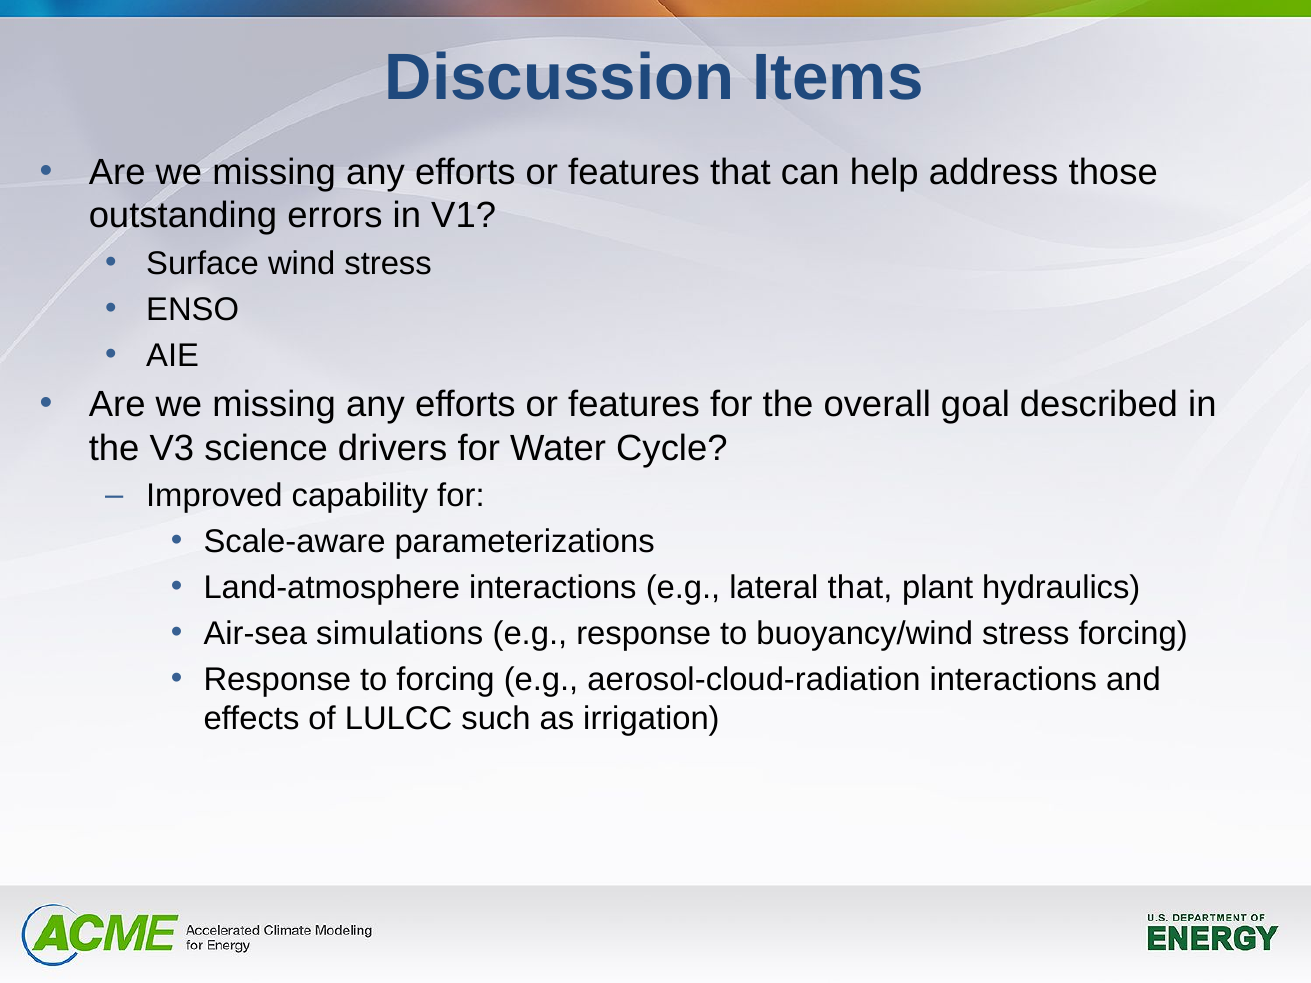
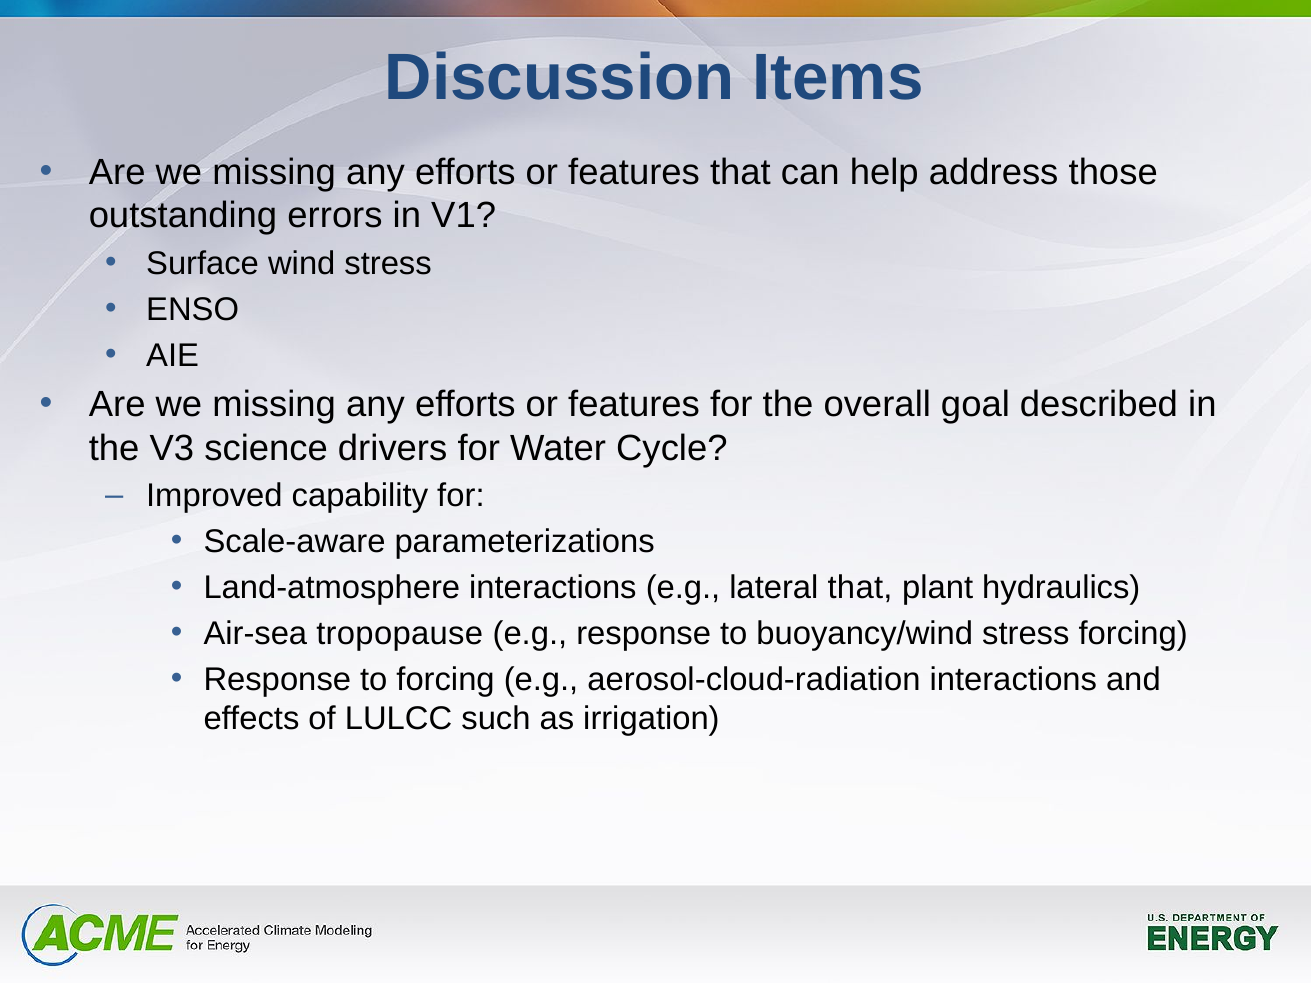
simulations: simulations -> tropopause
